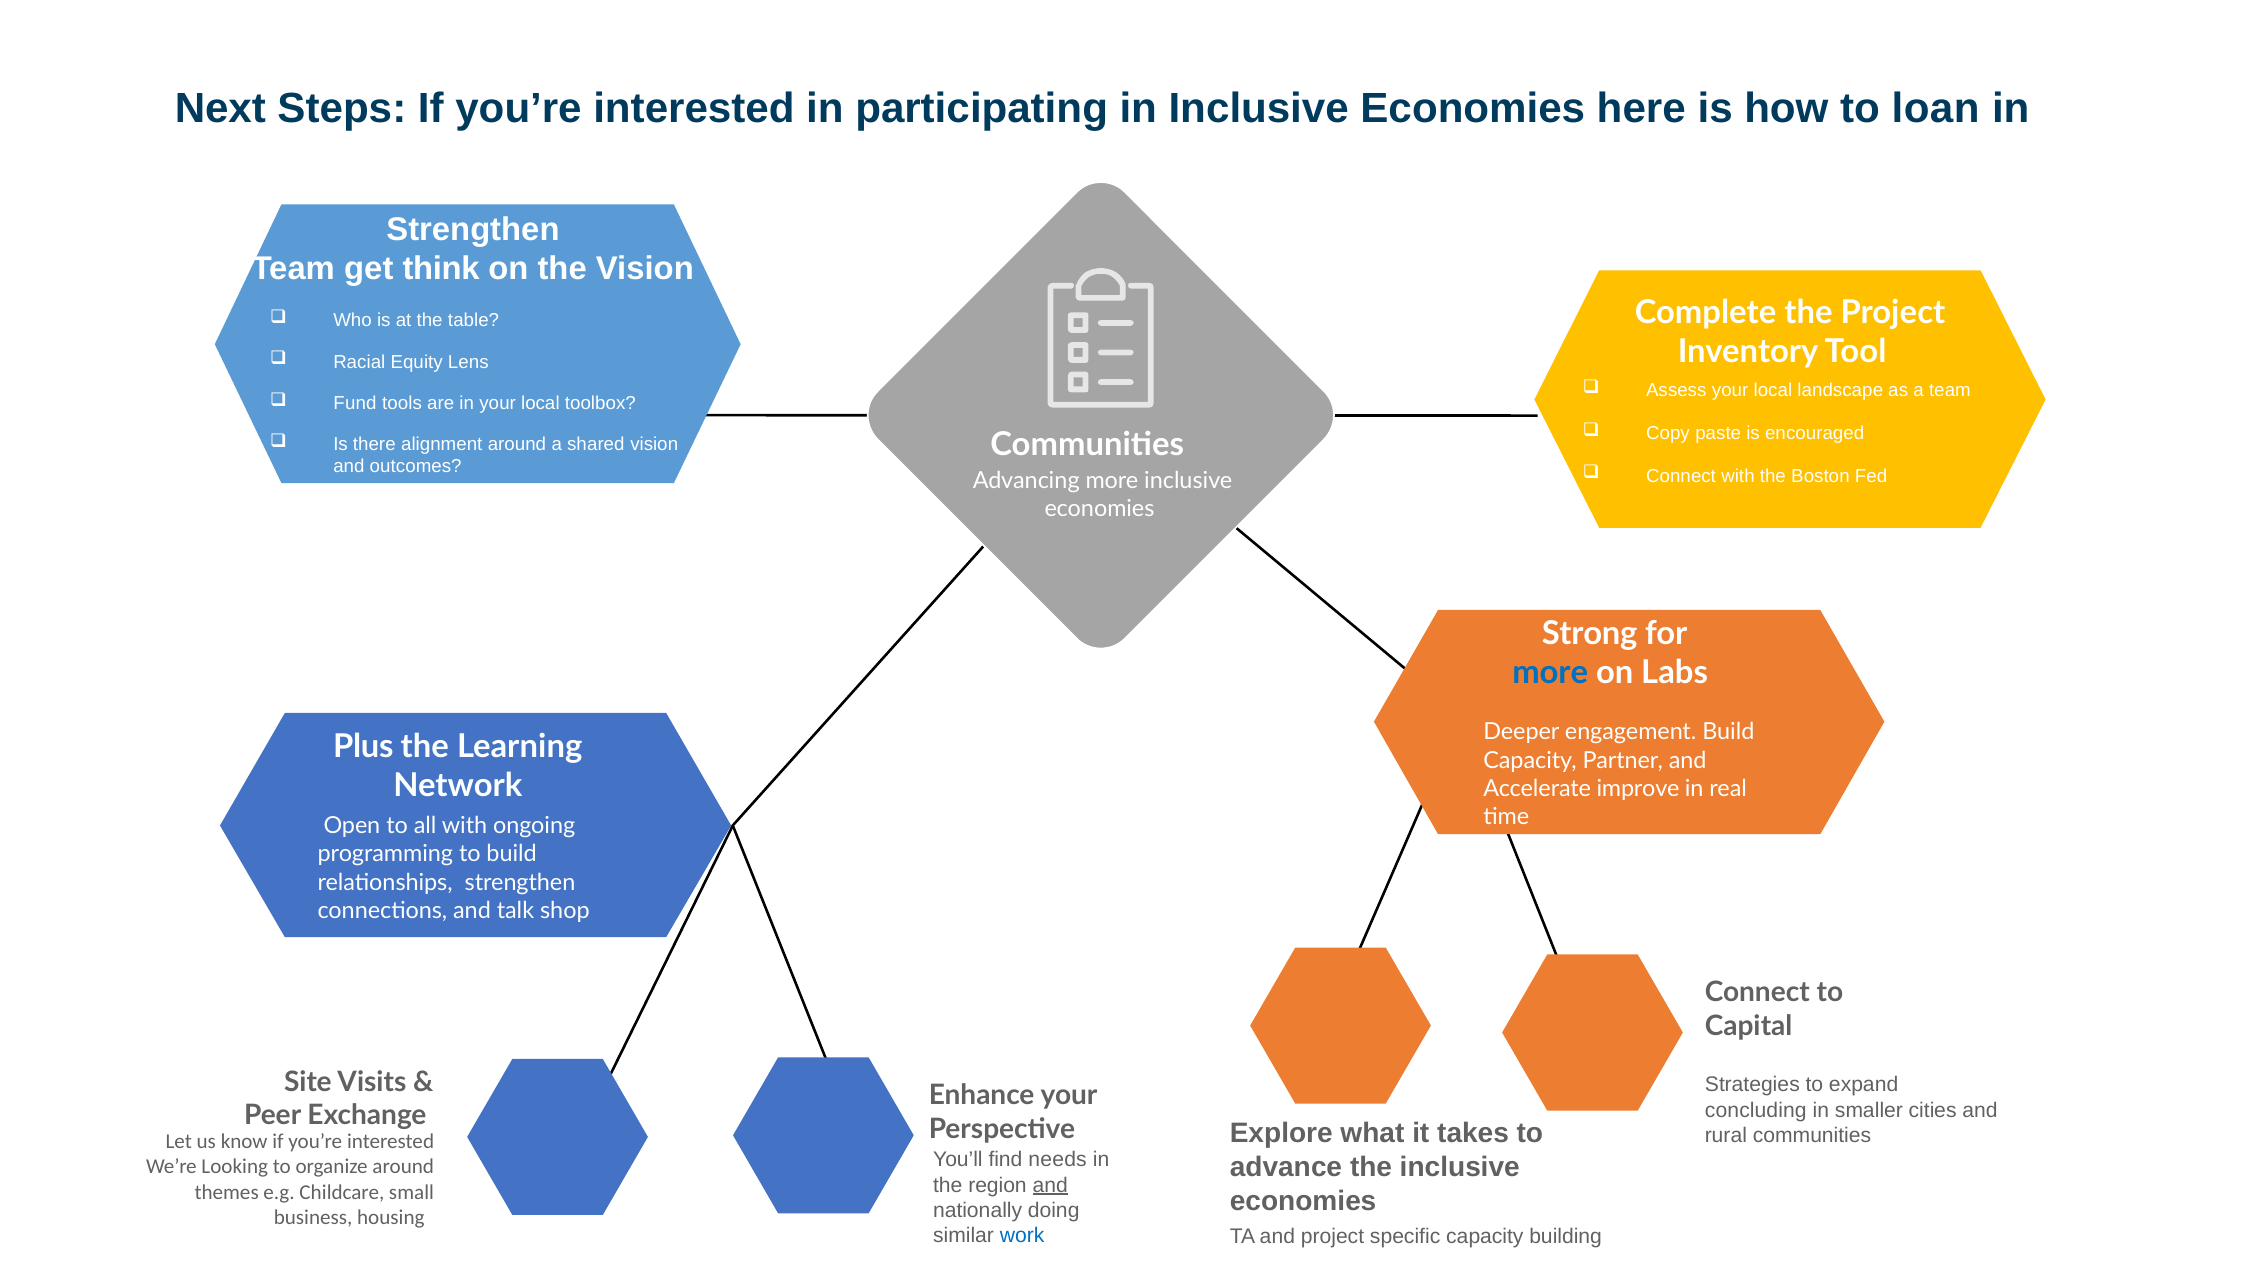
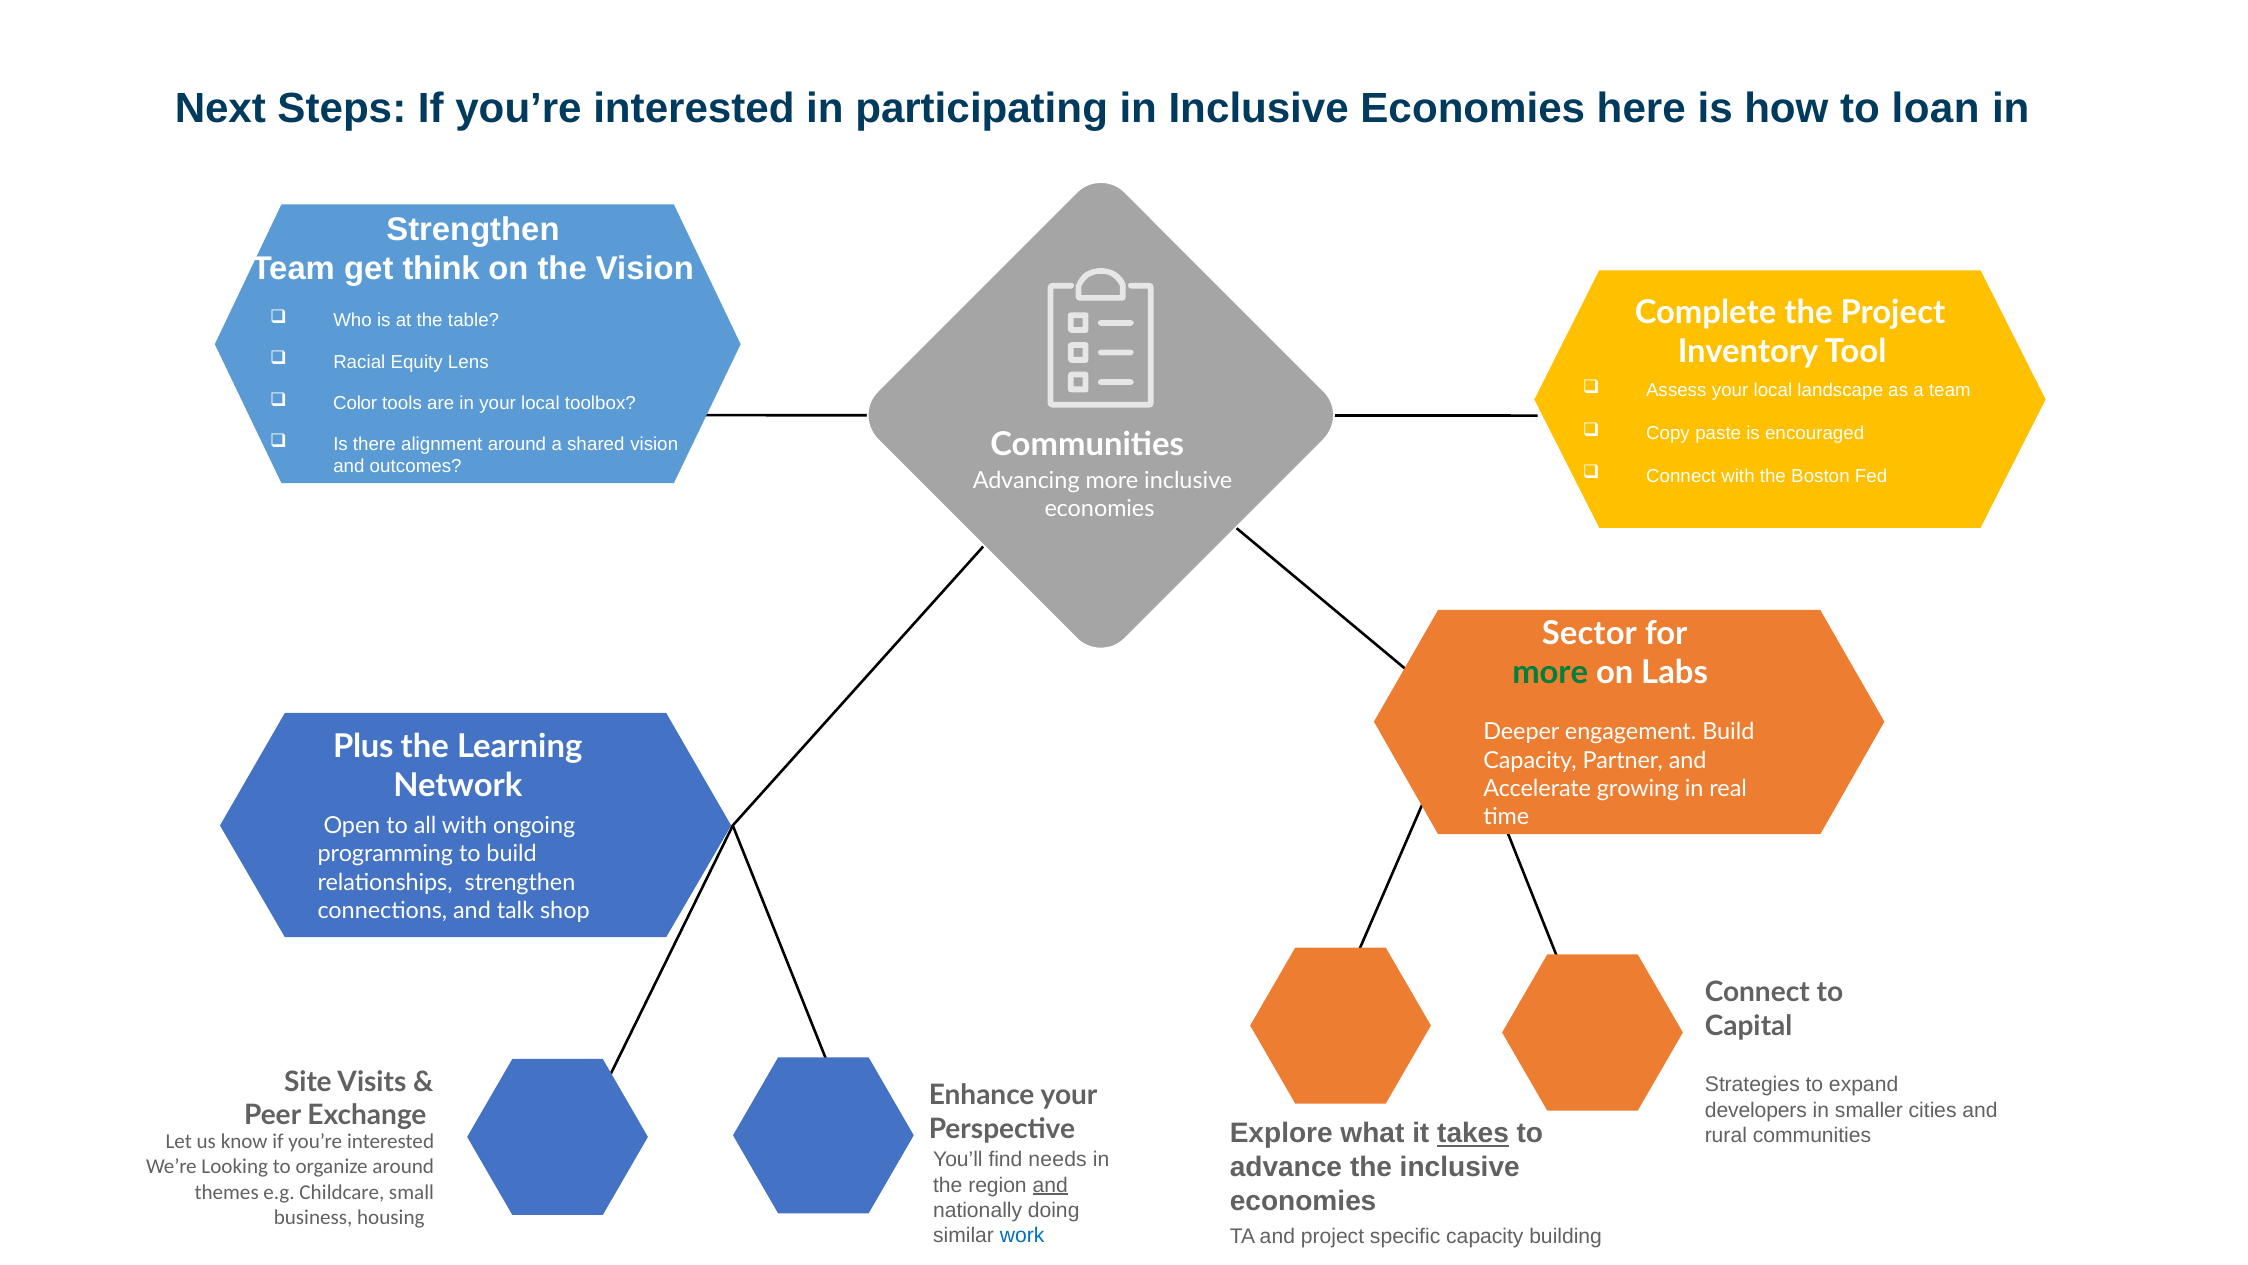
Fund: Fund -> Color
Strong: Strong -> Sector
more at (1550, 672) colour: blue -> green
improve: improve -> growing
concluding: concluding -> developers
takes underline: none -> present
